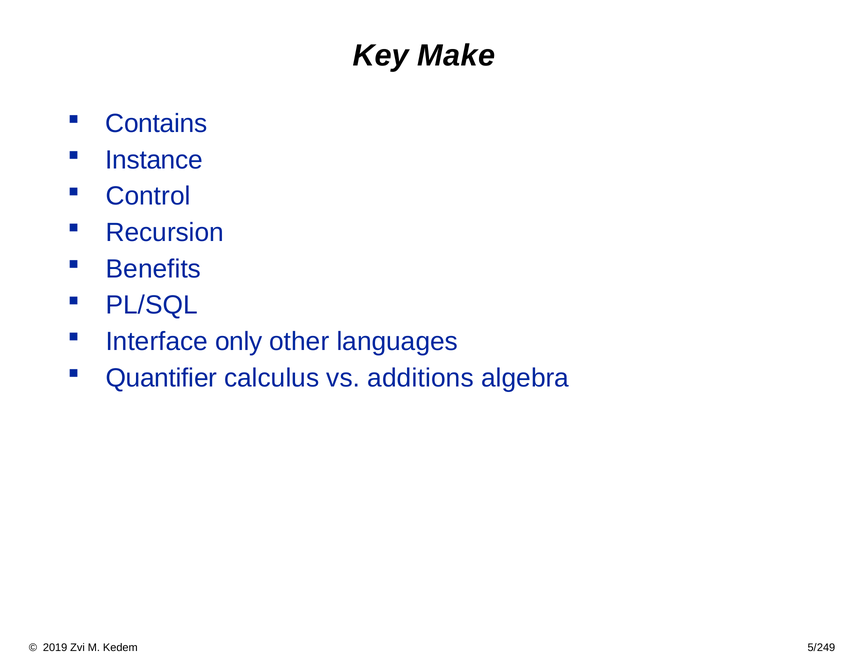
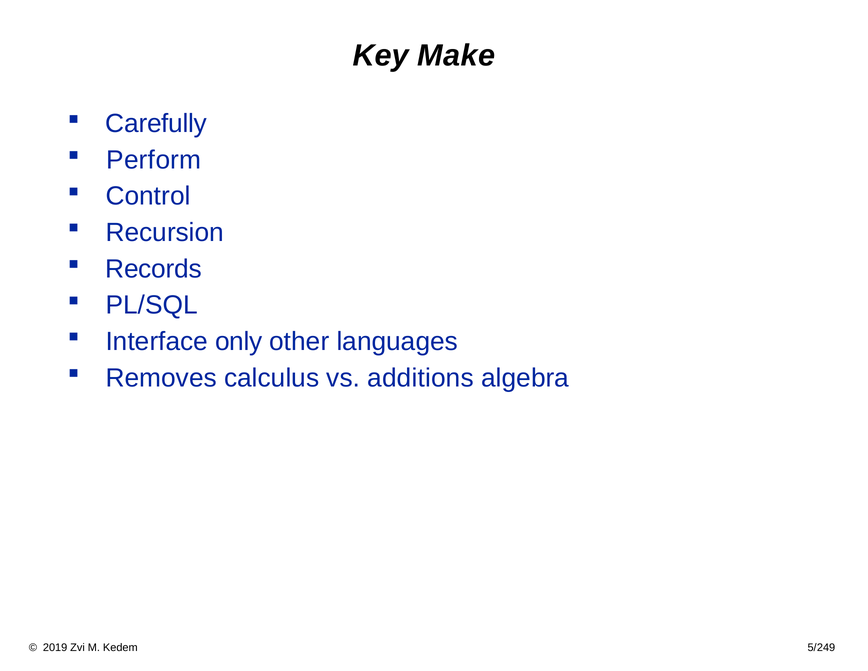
Contains: Contains -> Carefully
Instance: Instance -> Perform
Benefits: Benefits -> Records
Quantifier: Quantifier -> Removes
